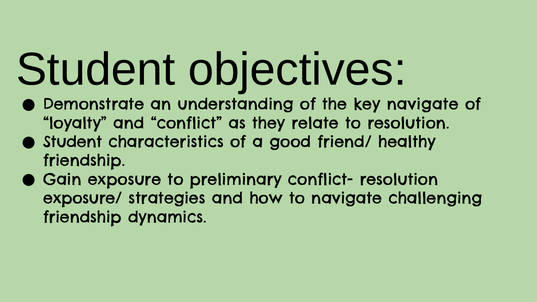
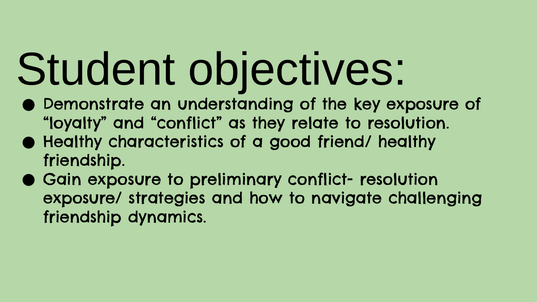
key navigate: navigate -> exposure
Student at (73, 142): Student -> Healthy
